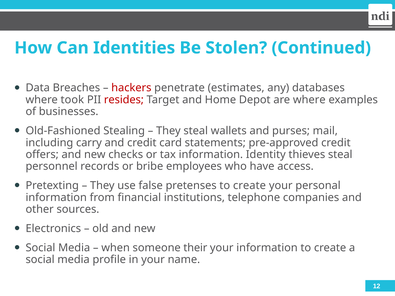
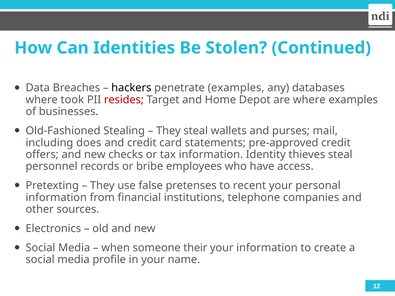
hackers colour: red -> black
penetrate estimates: estimates -> examples
carry: carry -> does
pretenses to create: create -> recent
